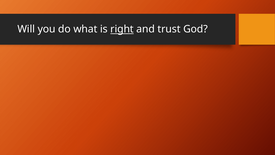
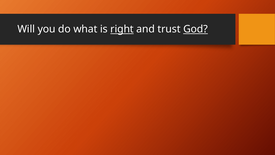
God underline: none -> present
